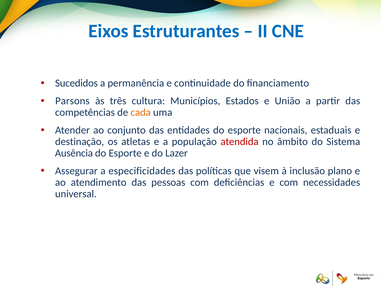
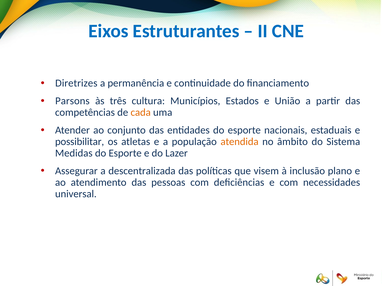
Sucedidos: Sucedidos -> Diretrizes
destinação: destinação -> possibilitar
atendida colour: red -> orange
Ausência: Ausência -> Medidas
especificidades: especificidades -> descentralizada
